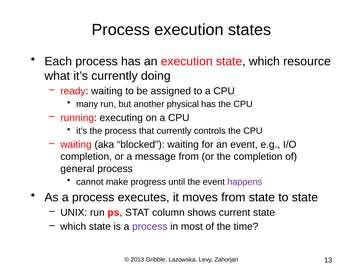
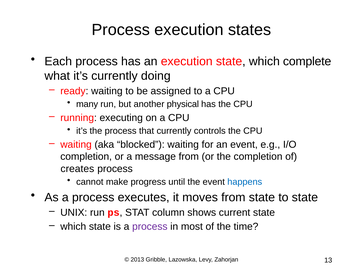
resource: resource -> complete
general: general -> creates
happens colour: purple -> blue
